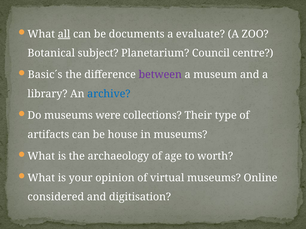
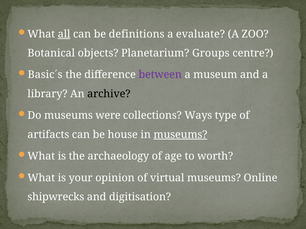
documents: documents -> definitions
subject: subject -> objects
Council: Council -> Groups
archive colour: blue -> black
Their: Their -> Ways
museums at (180, 135) underline: none -> present
considered: considered -> shipwrecks
